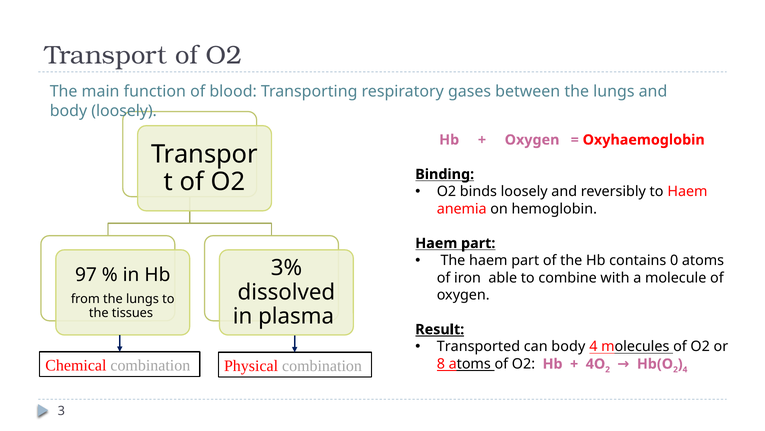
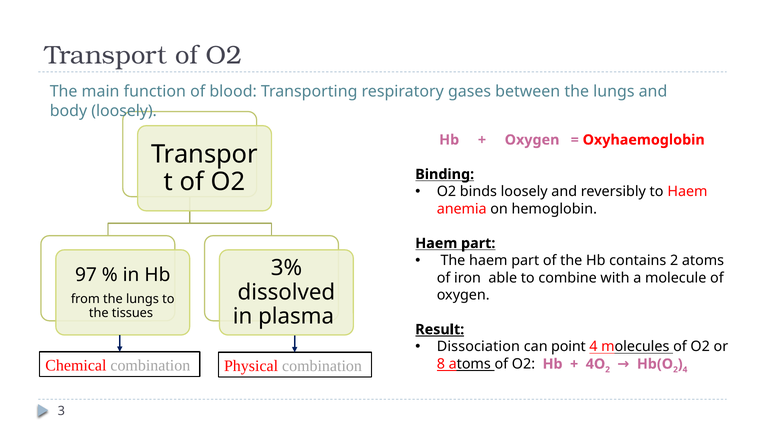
contains 0: 0 -> 2
Transported: Transported -> Dissociation
can body: body -> point
